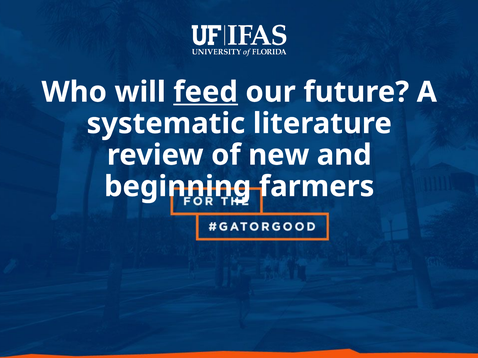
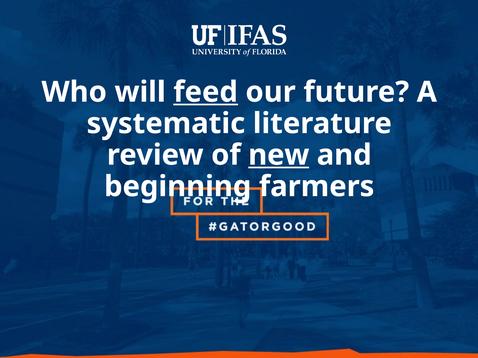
new underline: none -> present
